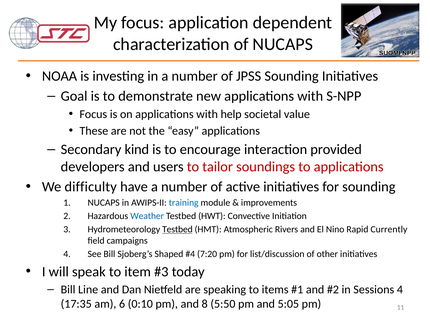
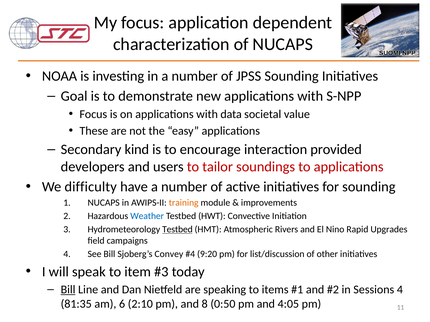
help: help -> data
training colour: blue -> orange
Currently: Currently -> Upgrades
Shaped: Shaped -> Convey
7:20: 7:20 -> 9:20
Bill at (68, 290) underline: none -> present
17:35: 17:35 -> 81:35
0:10: 0:10 -> 2:10
5:50: 5:50 -> 0:50
5:05: 5:05 -> 4:05
